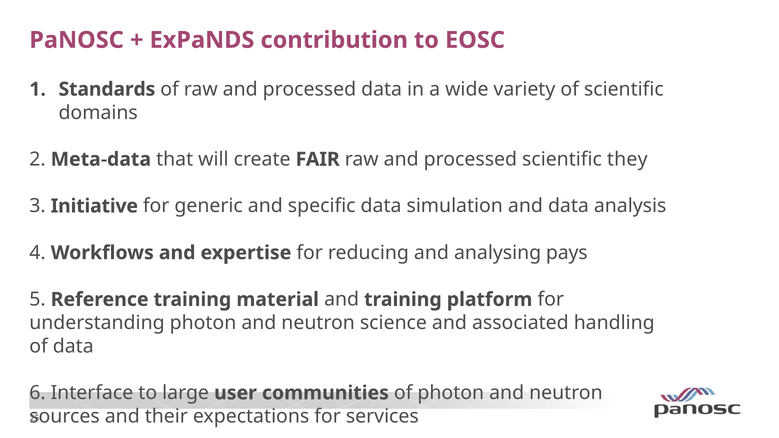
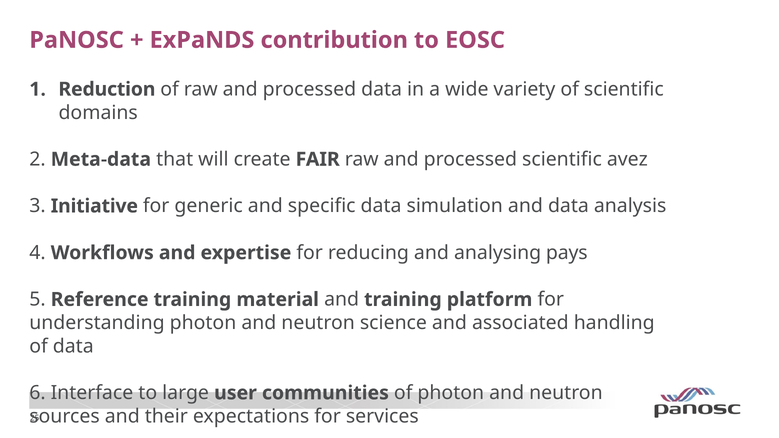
Standards: Standards -> Reduction
they: they -> avez
